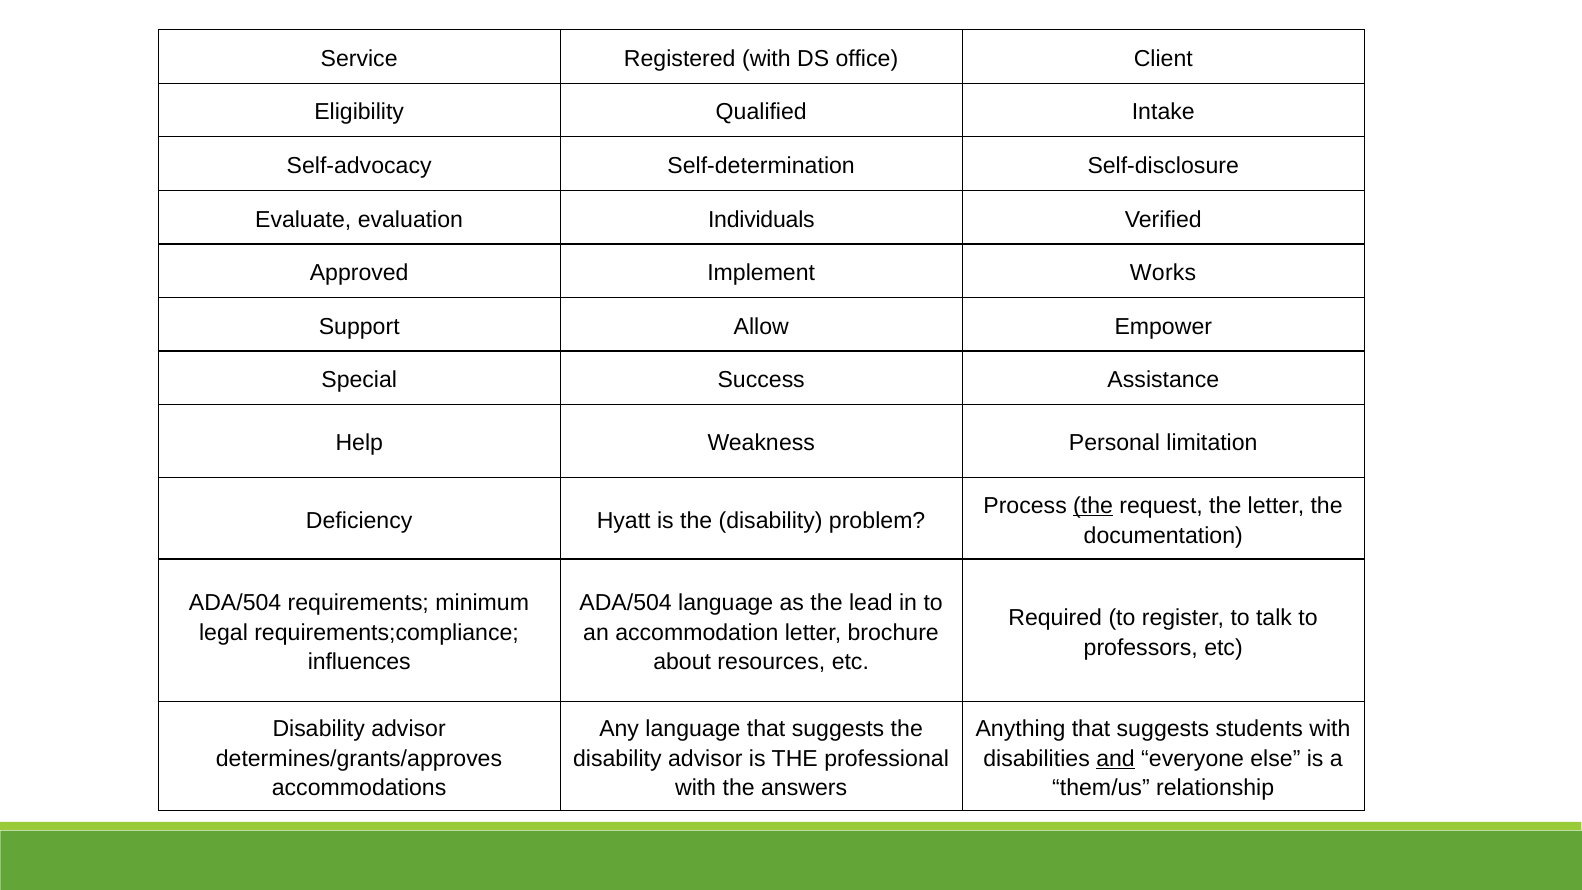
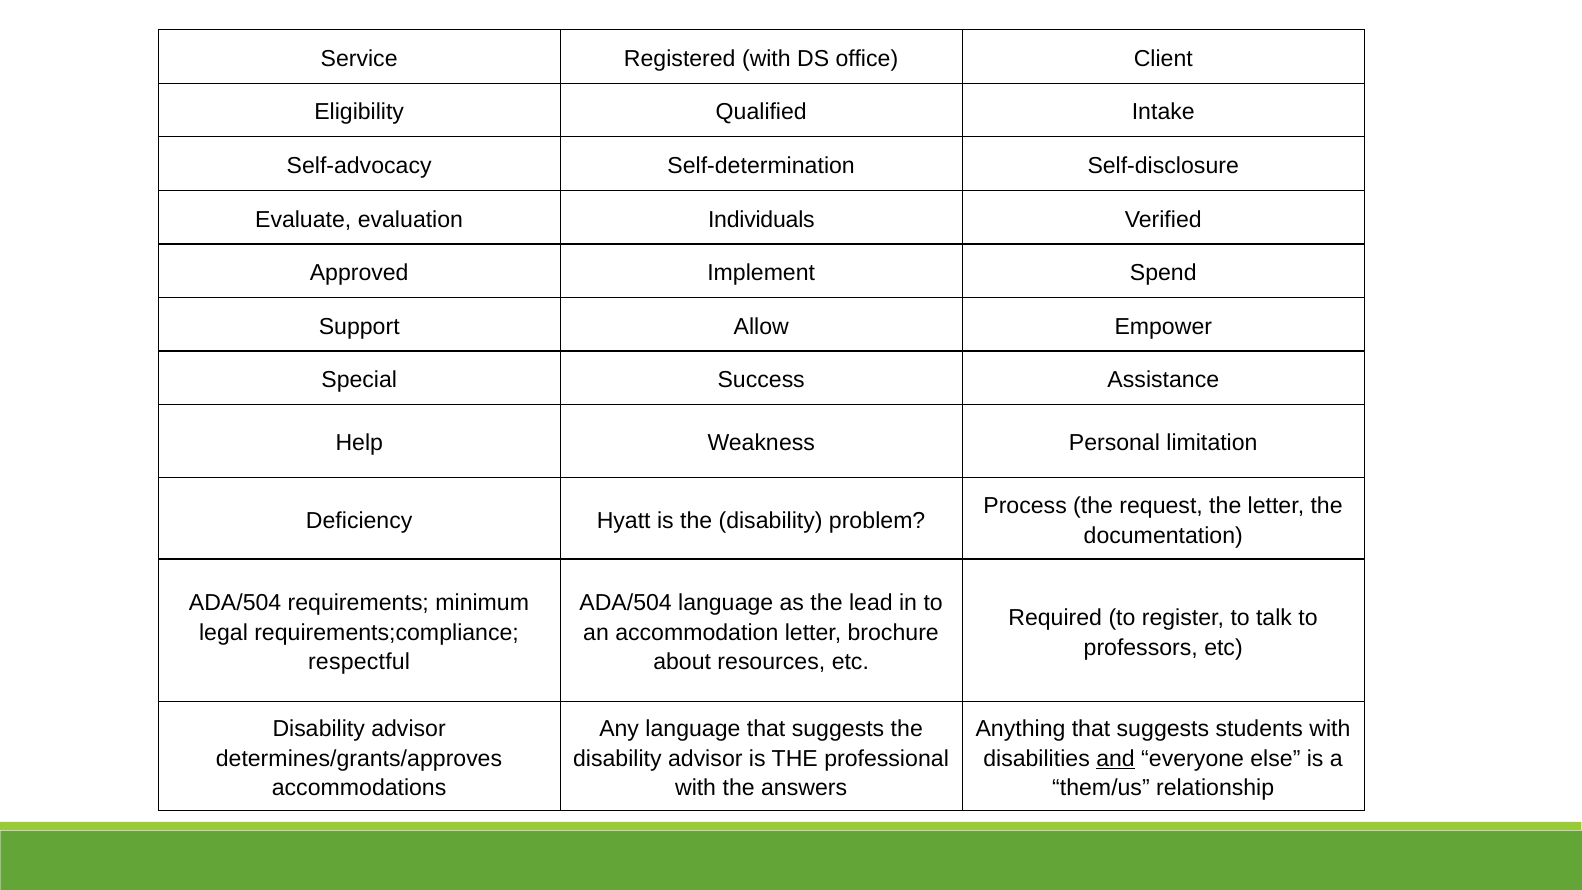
Works: Works -> Spend
the at (1093, 506) underline: present -> none
influences: influences -> respectful
